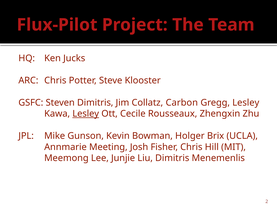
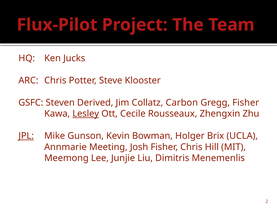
Steven Dimitris: Dimitris -> Derived
Gregg Lesley: Lesley -> Fisher
JPL underline: none -> present
